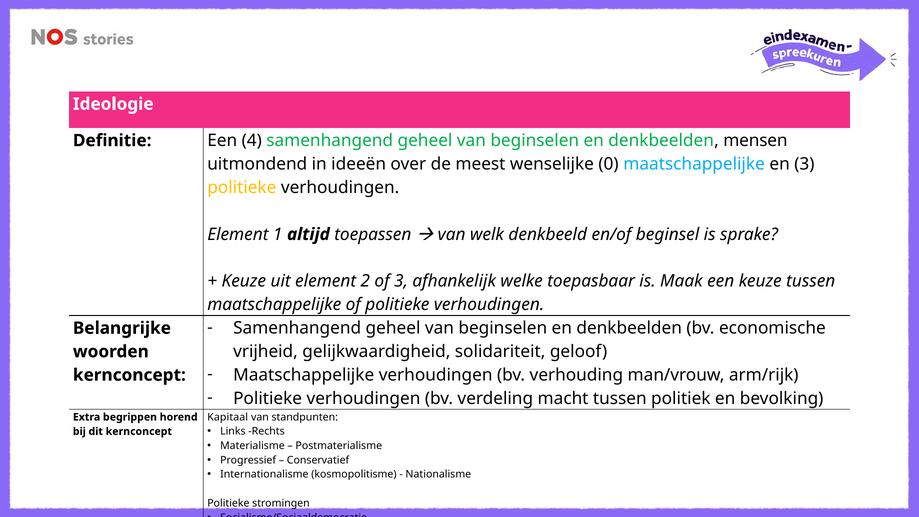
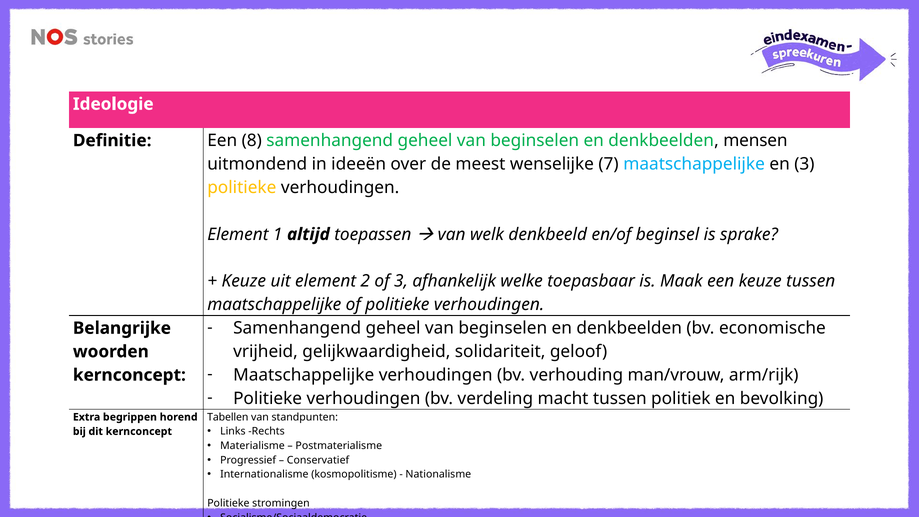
4: 4 -> 8
0: 0 -> 7
Kapitaal: Kapitaal -> Tabellen
